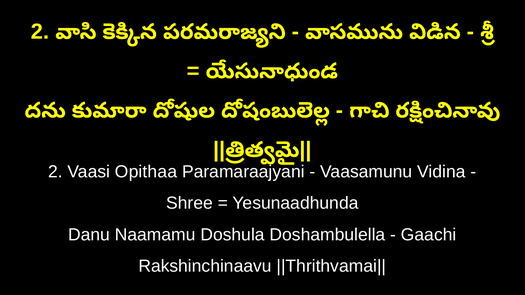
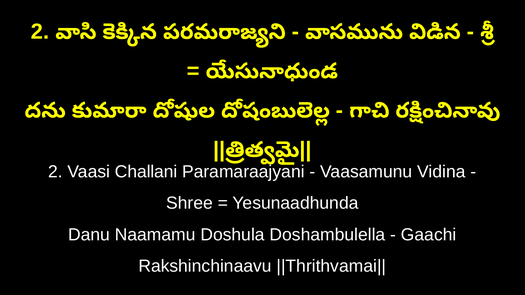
Opithaa: Opithaa -> Challani
